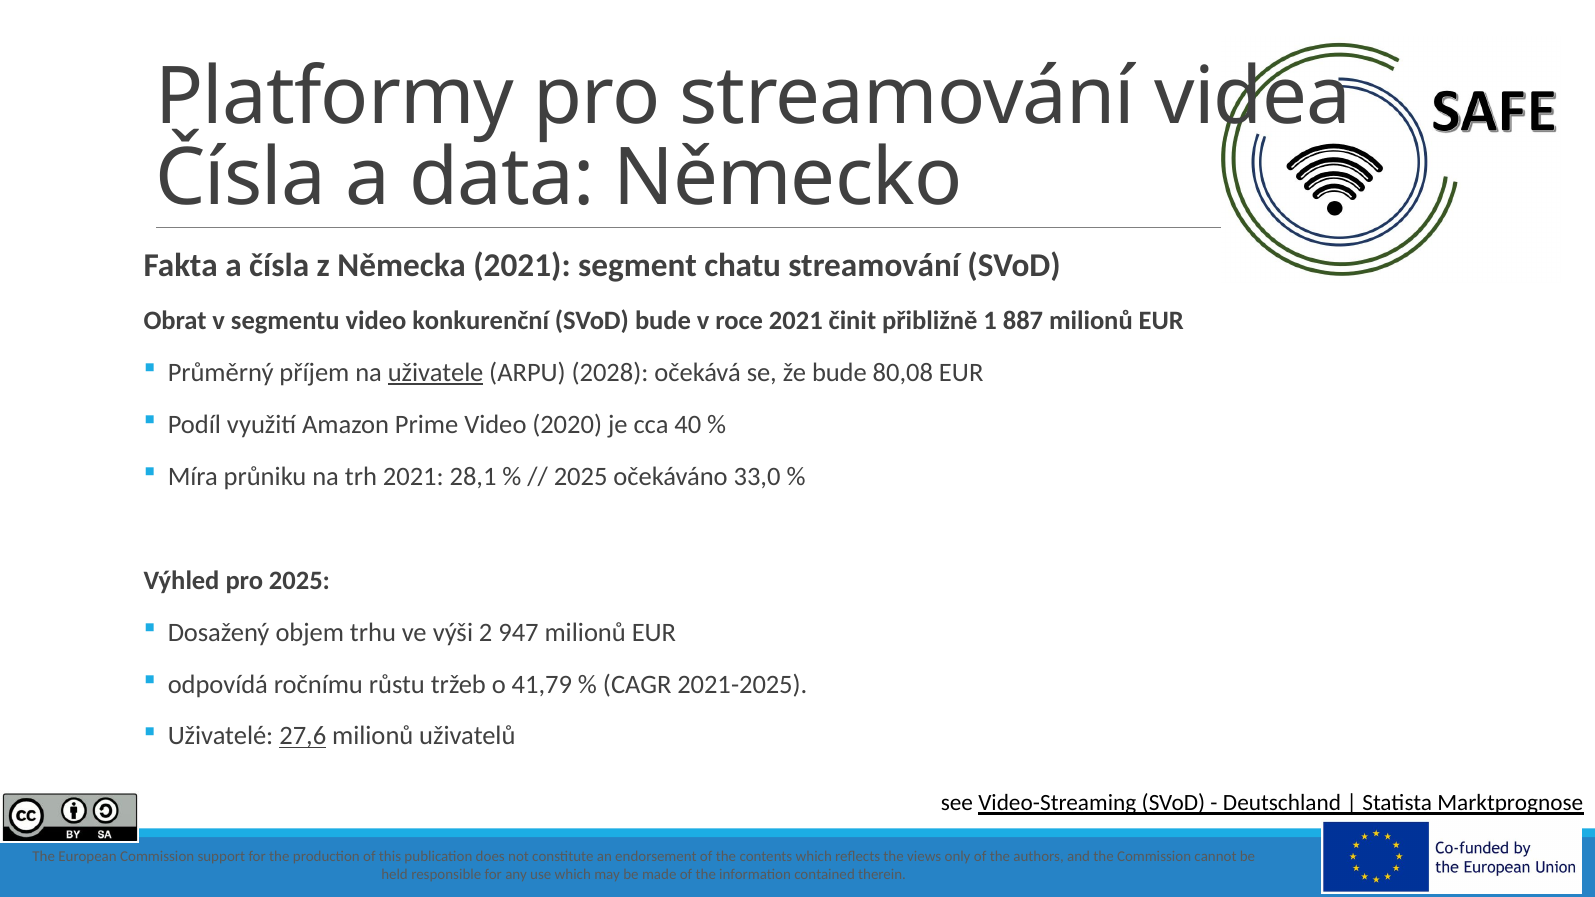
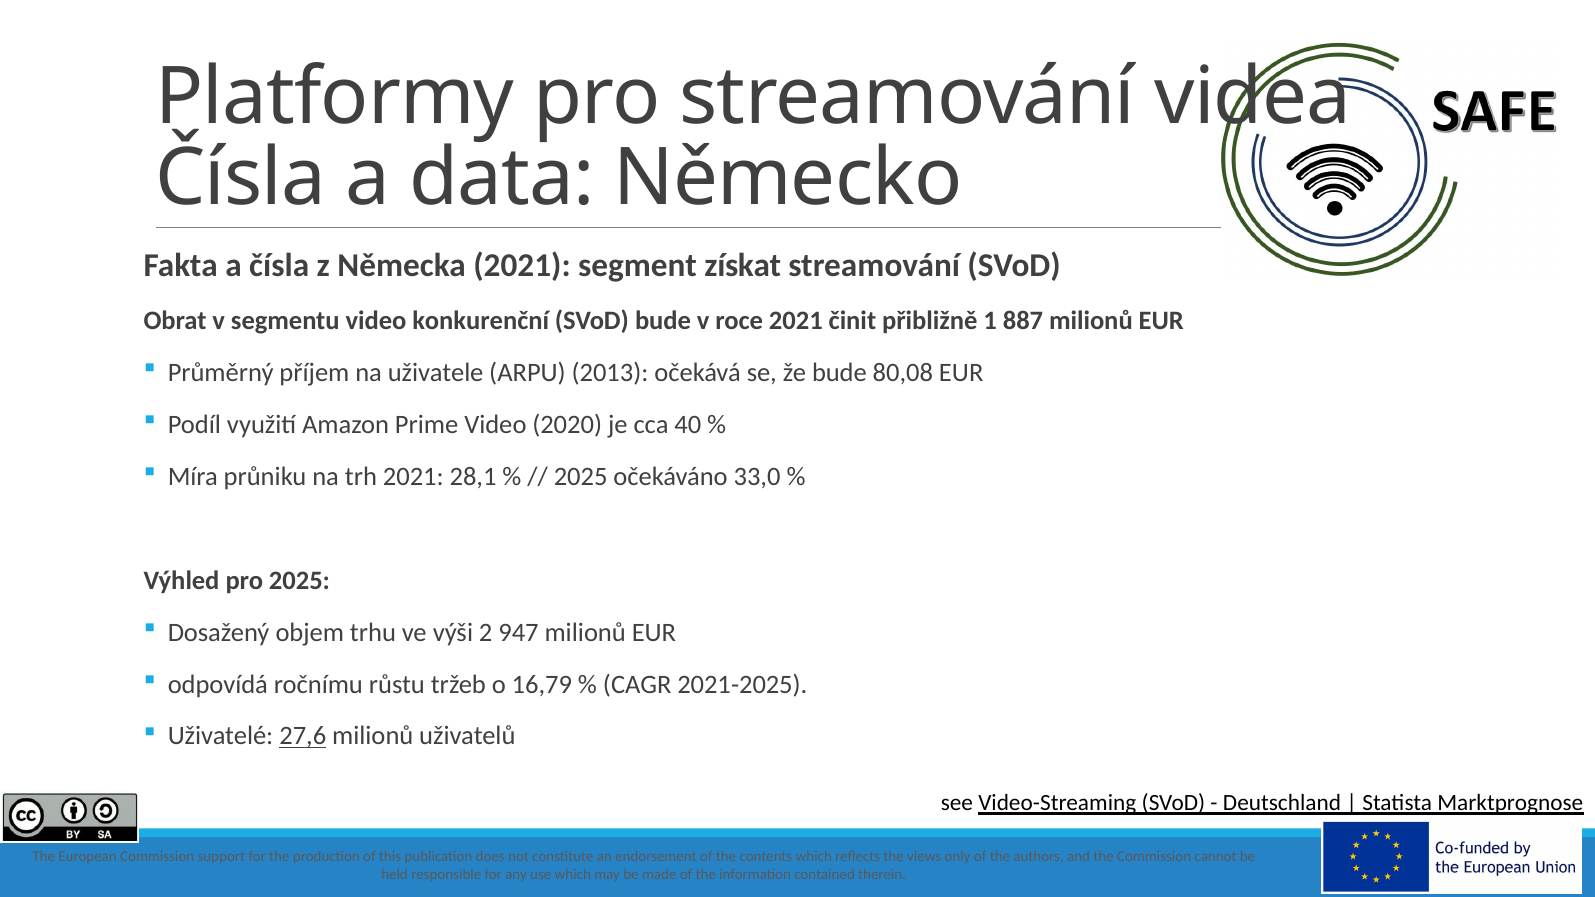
chatu: chatu -> získat
uživatele underline: present -> none
2028: 2028 -> 2013
41,79: 41,79 -> 16,79
